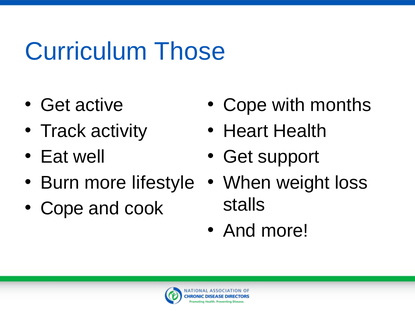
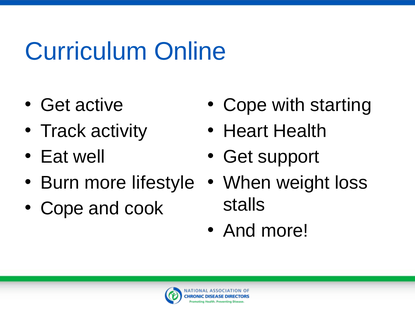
Those: Those -> Online
months: months -> starting
